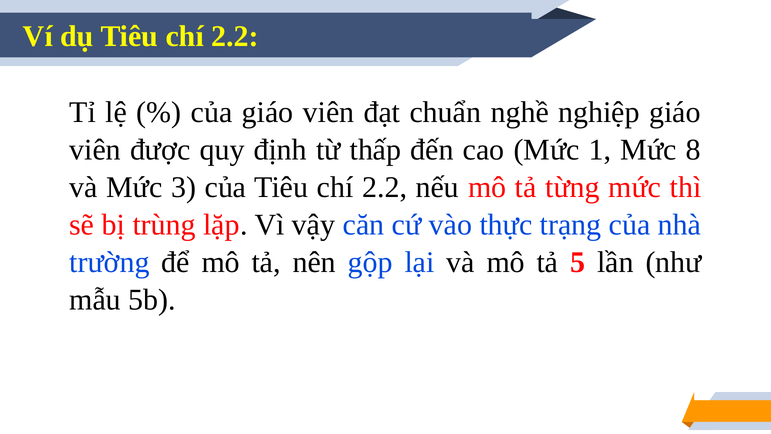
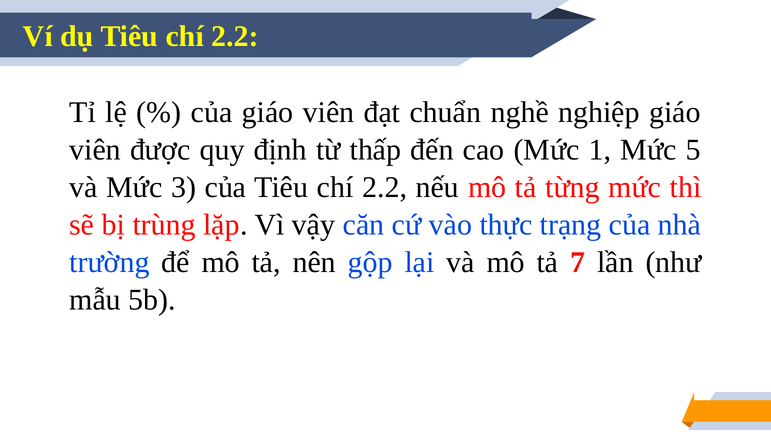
8: 8 -> 5
5: 5 -> 7
